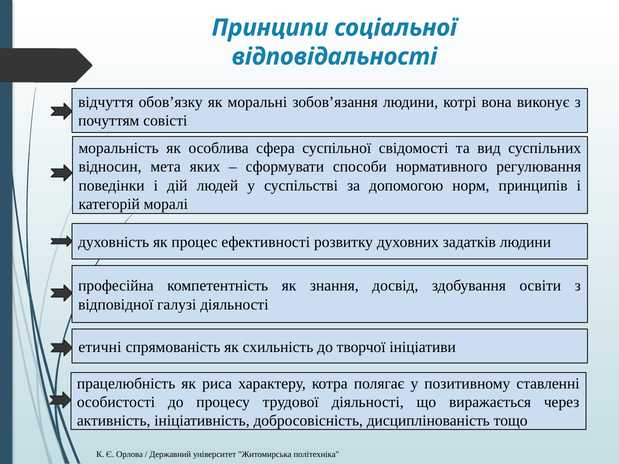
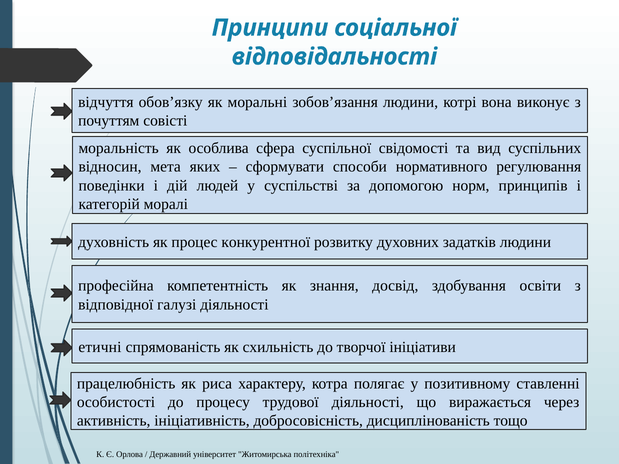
ефективності: ефективності -> конкурентної
